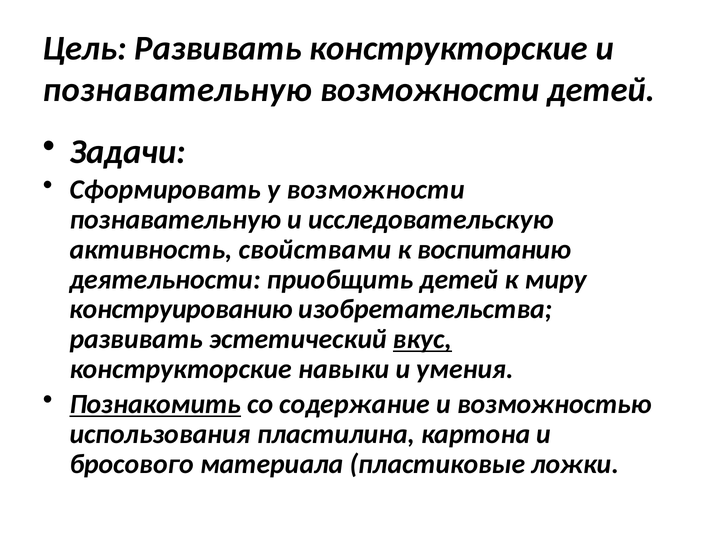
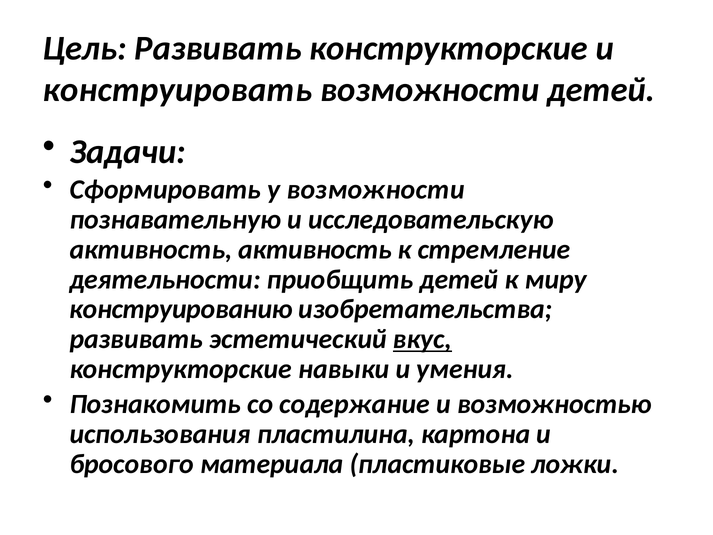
познавательную at (177, 90): познавательную -> конструировать
активность свойствами: свойствами -> активность
воспитанию: воспитанию -> стремление
Познакомить underline: present -> none
